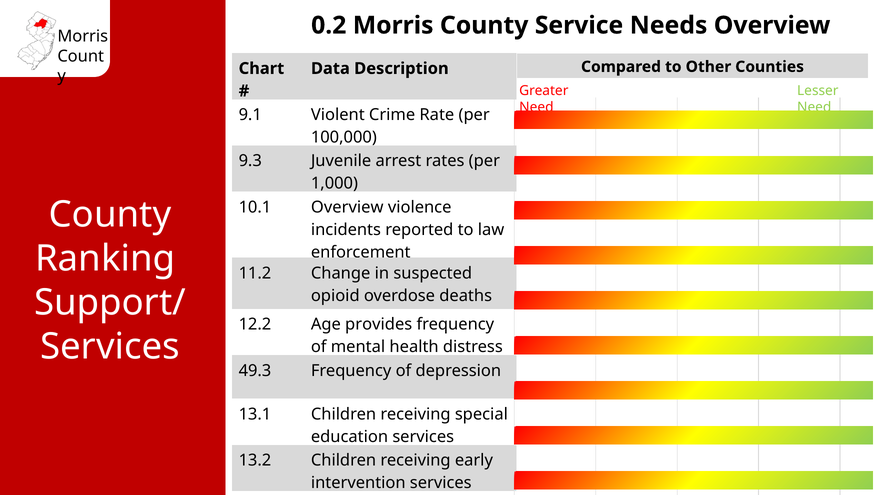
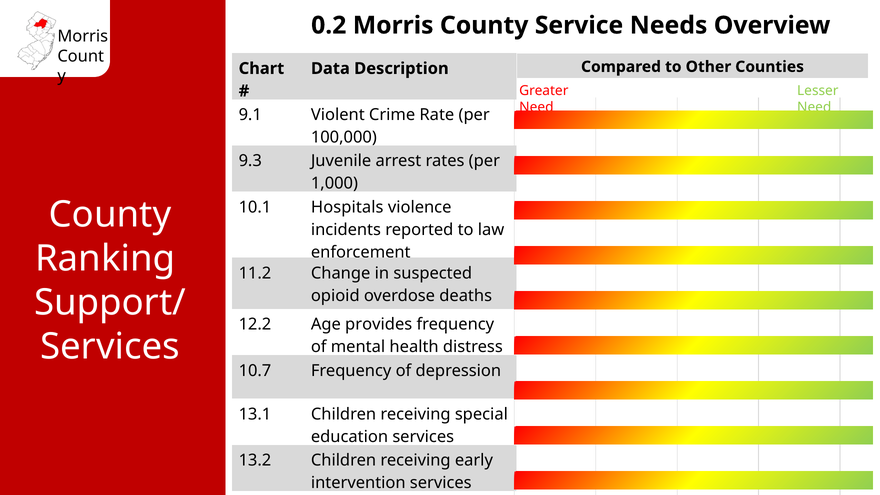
10.1 Overview: Overview -> Hospitals
49.3: 49.3 -> 10.7
